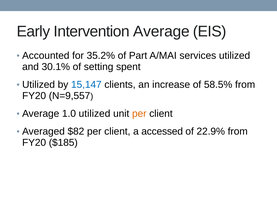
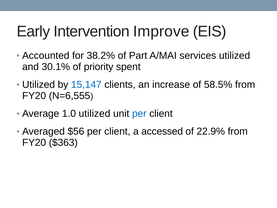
Intervention Average: Average -> Improve
35.2%: 35.2% -> 38.2%
setting: setting -> priority
N=9,557: N=9,557 -> N=6,555
per at (139, 114) colour: orange -> blue
$82: $82 -> $56
$185: $185 -> $363
